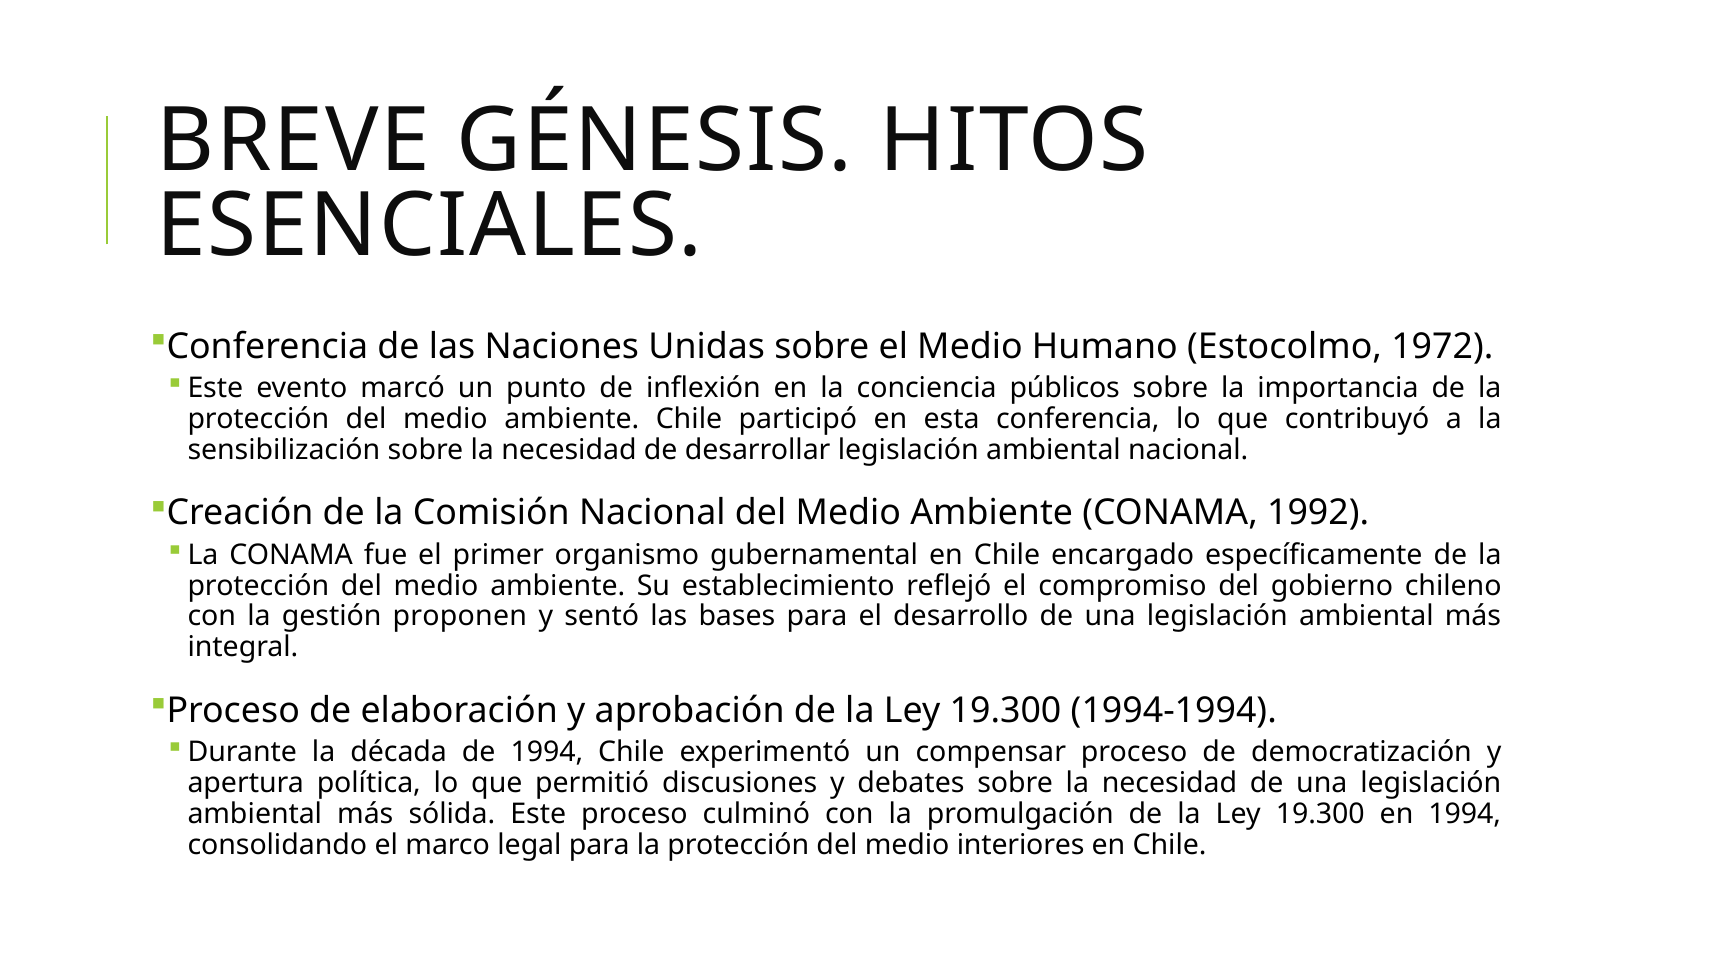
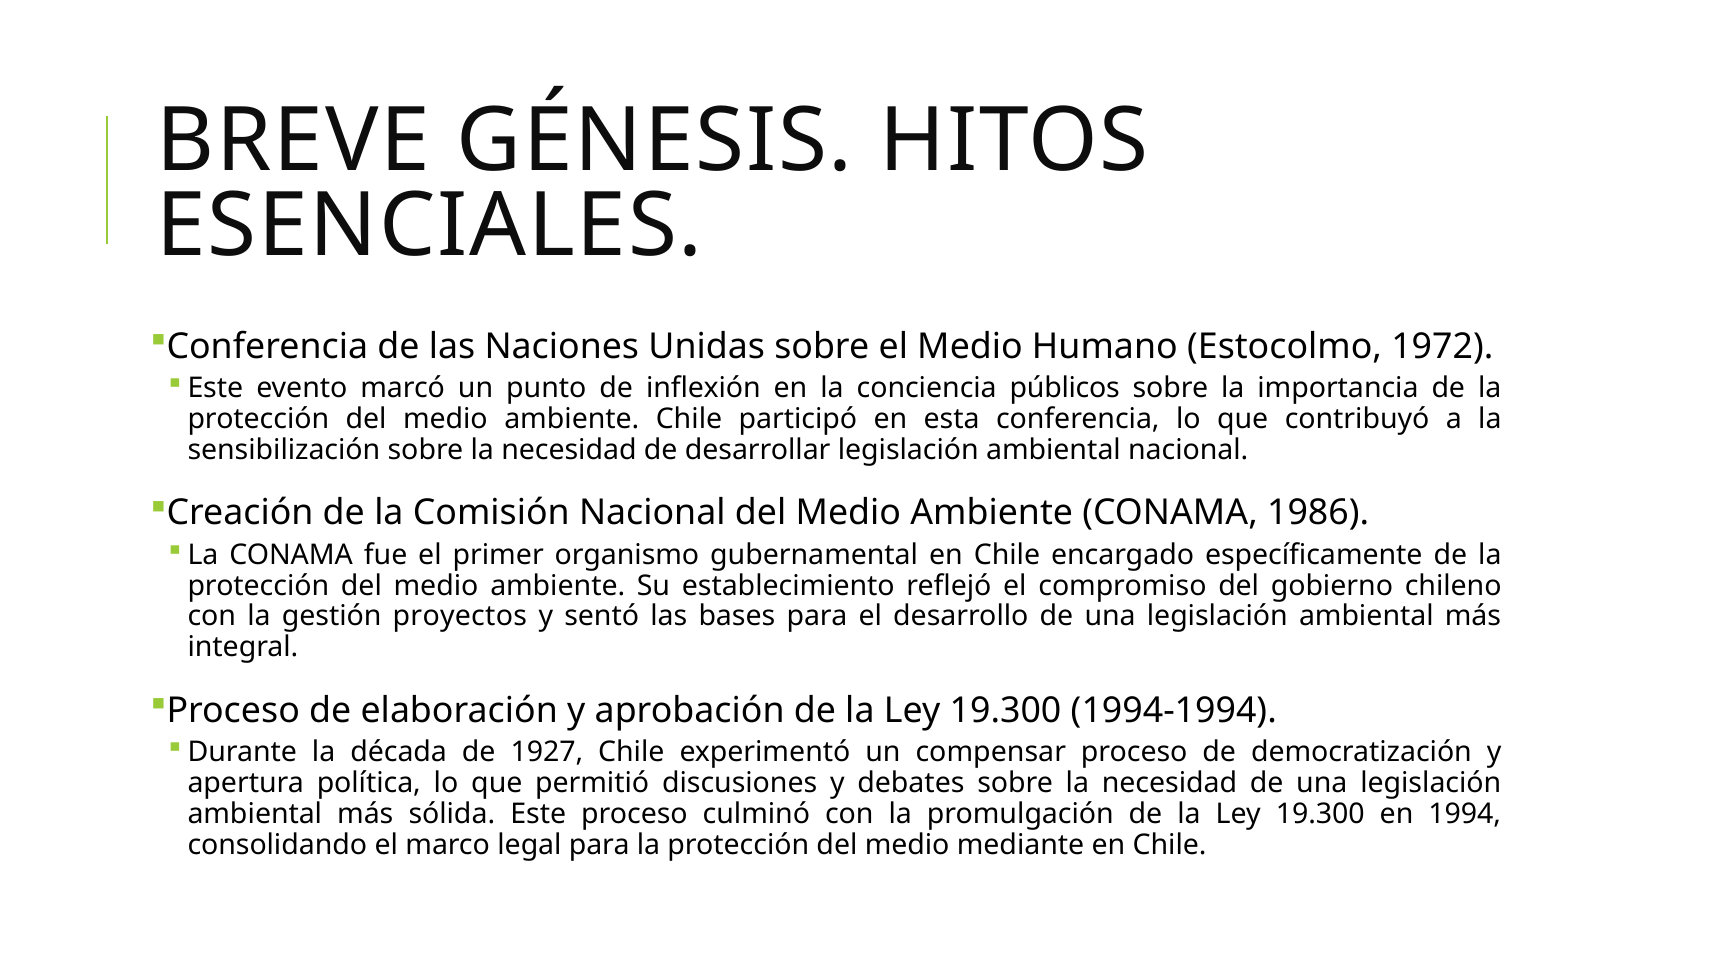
1992: 1992 -> 1986
proponen: proponen -> proyectos
de 1994: 1994 -> 1927
interiores: interiores -> mediante
